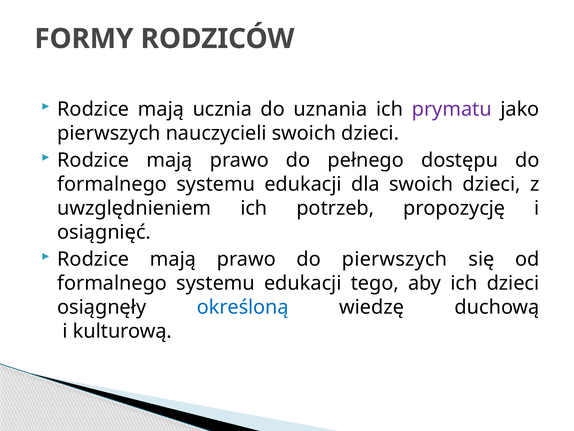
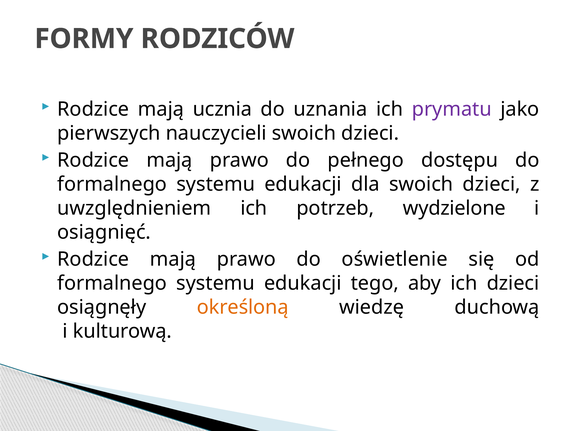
propozycję: propozycję -> wydzielone
do pierwszych: pierwszych -> oświetlenie
określoną colour: blue -> orange
